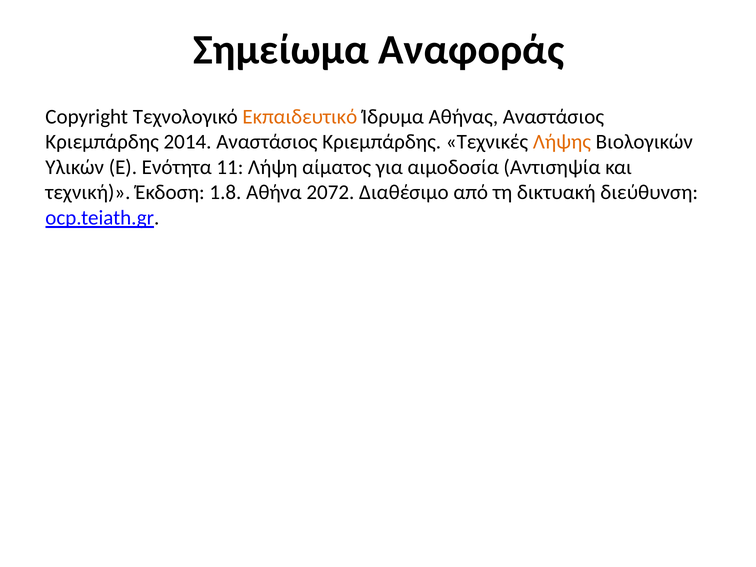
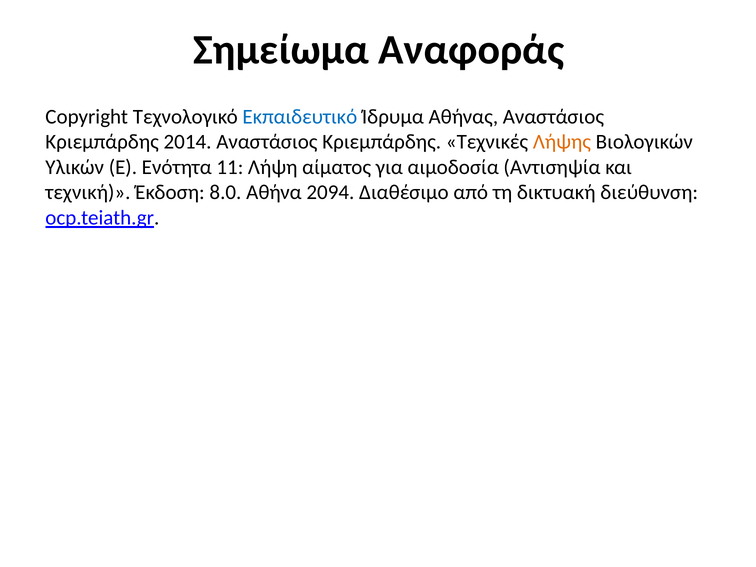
Εκπαιδευτικό colour: orange -> blue
1.8: 1.8 -> 8.0
2072: 2072 -> 2094
